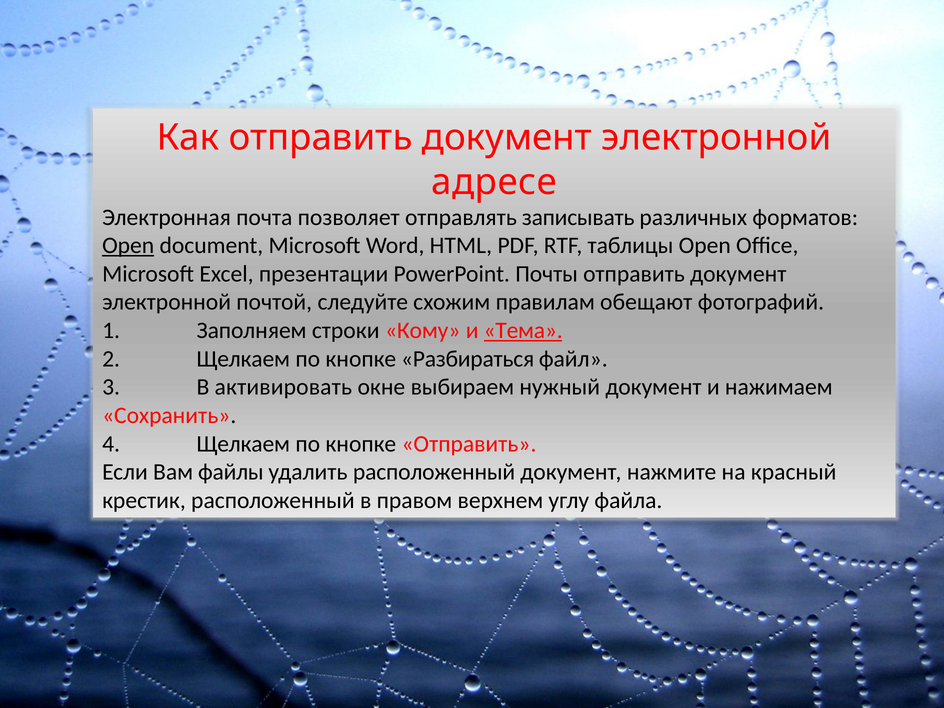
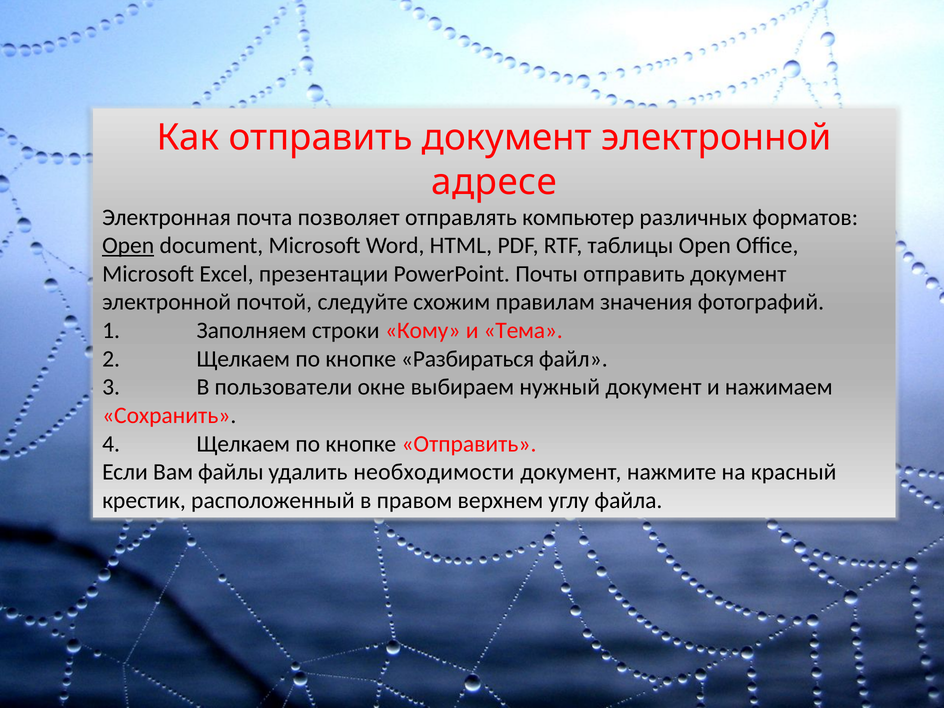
записывать: записывать -> компьютер
обещают: обещают -> значения
Тема underline: present -> none
активировать: активировать -> пользователи
удалить расположенный: расположенный -> необходимости
